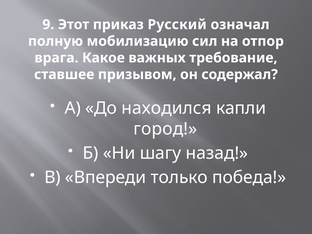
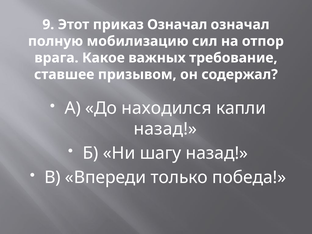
приказ Русский: Русский -> Означал
город at (165, 129): город -> назад
